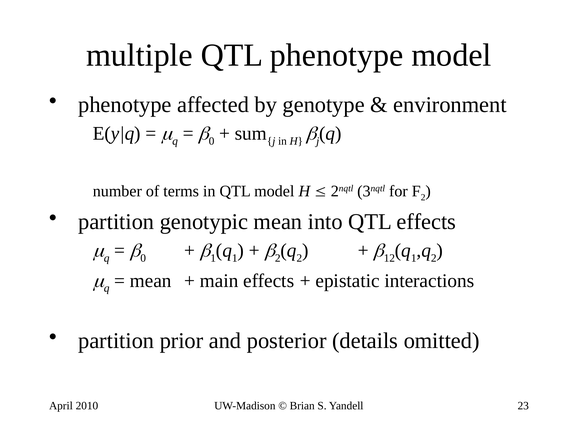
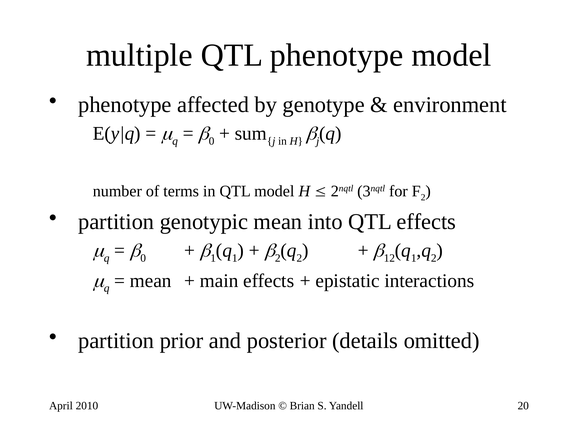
23: 23 -> 20
